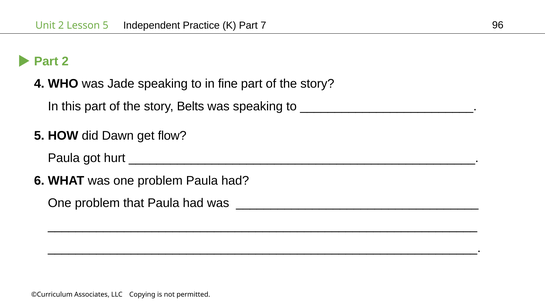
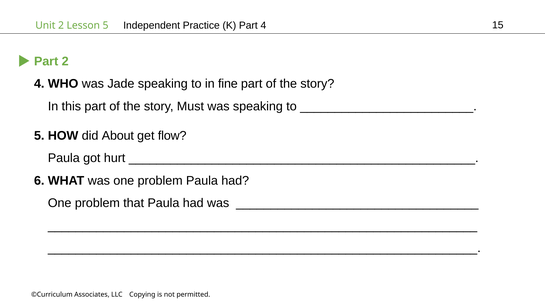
Part 7: 7 -> 4
96: 96 -> 15
Belts: Belts -> Must
Dawn: Dawn -> About
